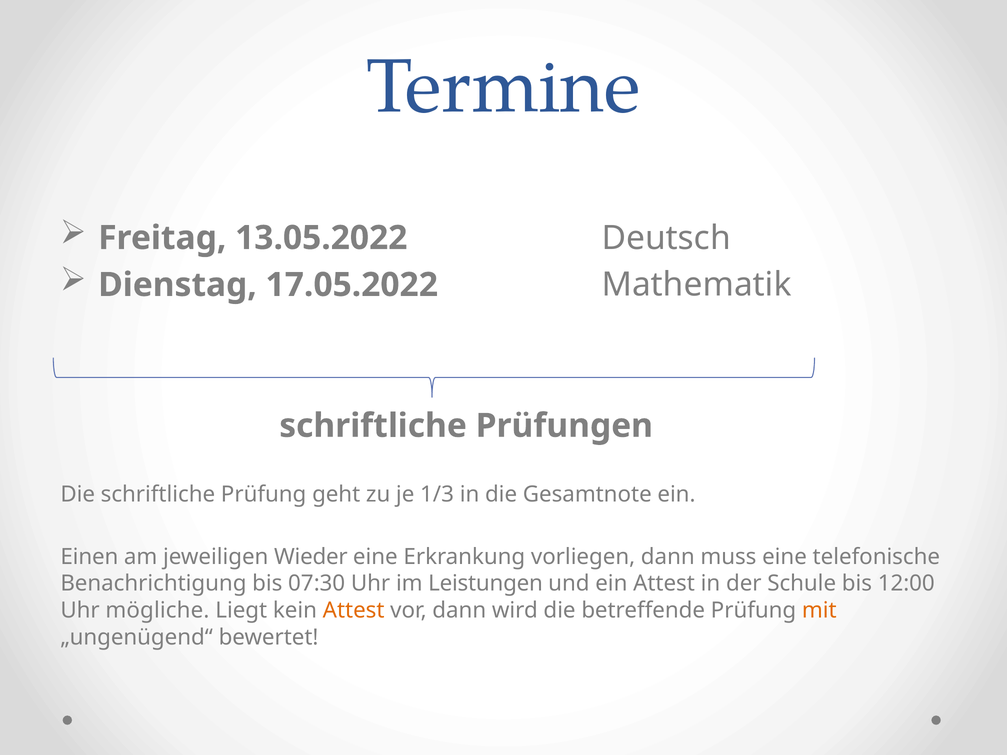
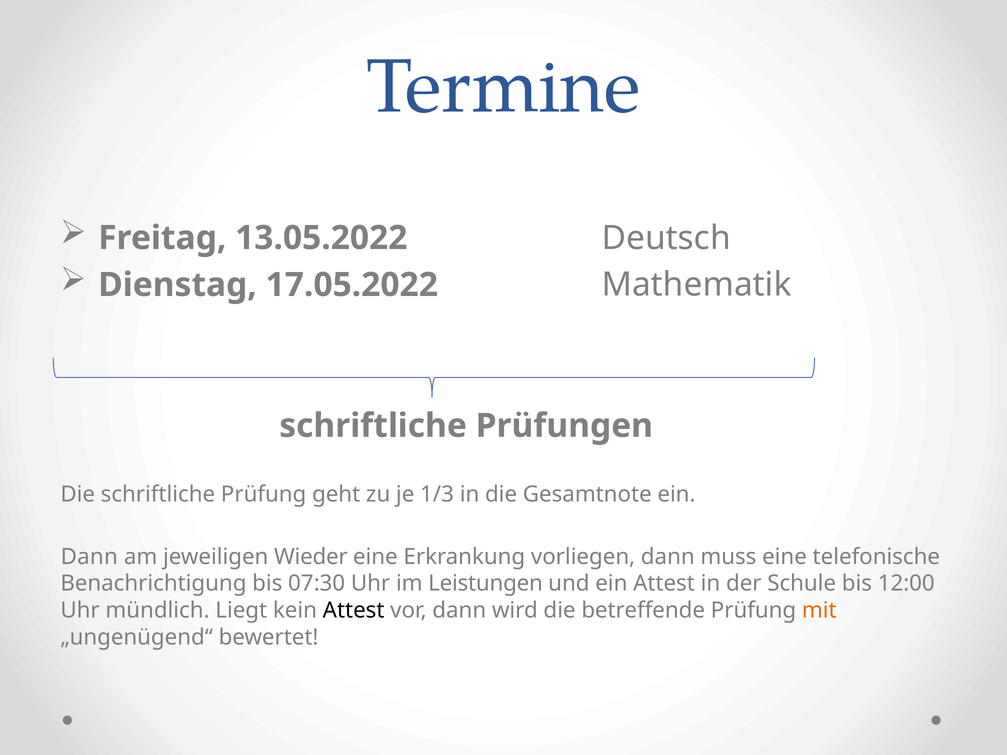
Einen at (89, 557): Einen -> Dann
mögliche: mögliche -> mündlich
Attest at (354, 611) colour: orange -> black
